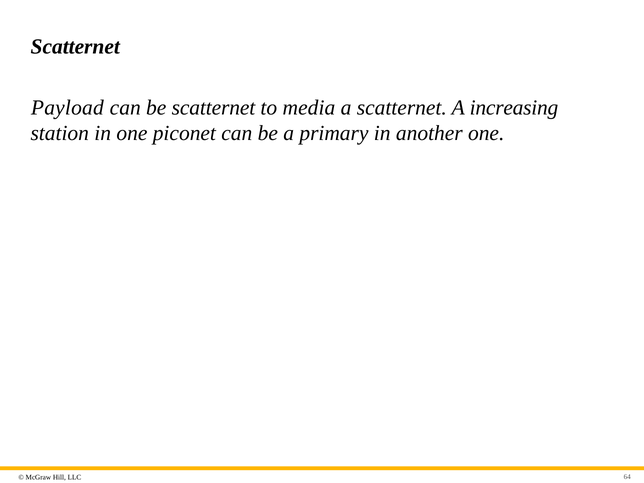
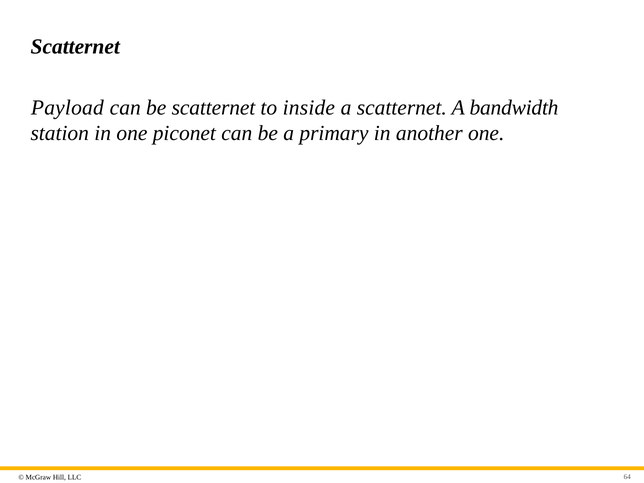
media: media -> inside
increasing: increasing -> bandwidth
